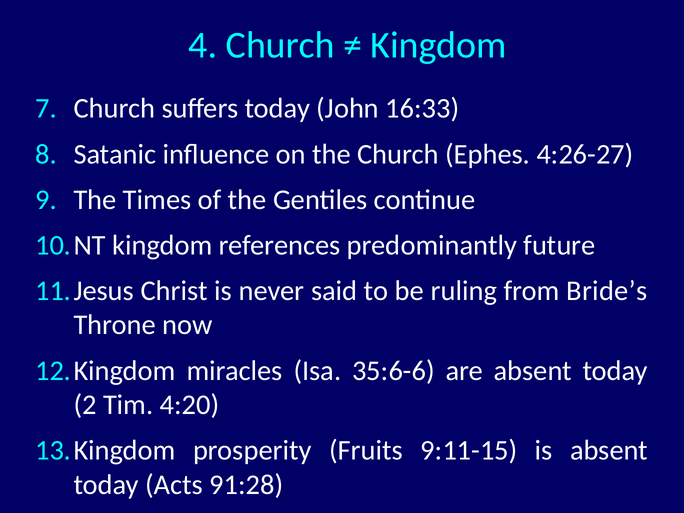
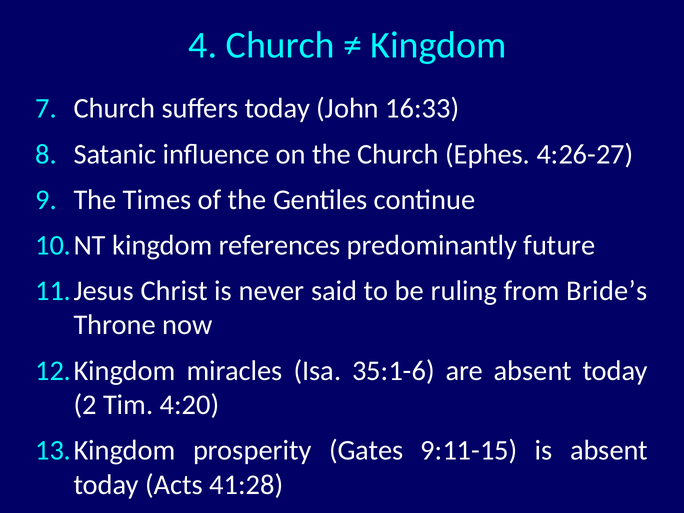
35:6-6: 35:6-6 -> 35:1-6
Fruits: Fruits -> Gates
91:28: 91:28 -> 41:28
